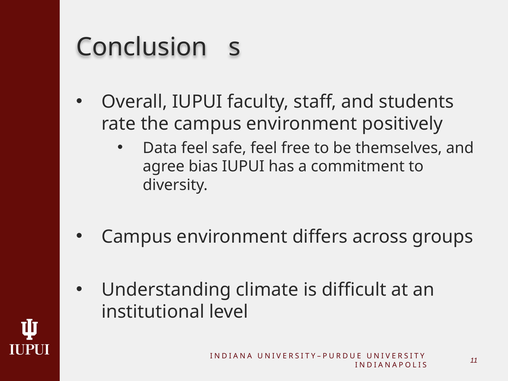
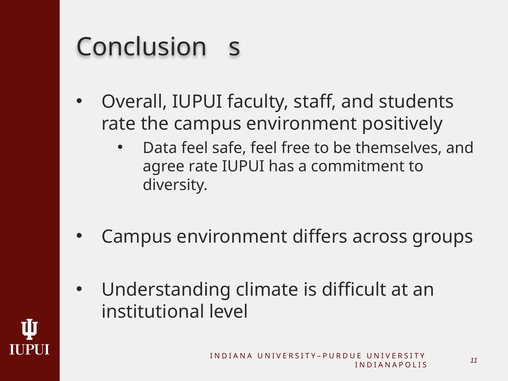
agree bias: bias -> rate
